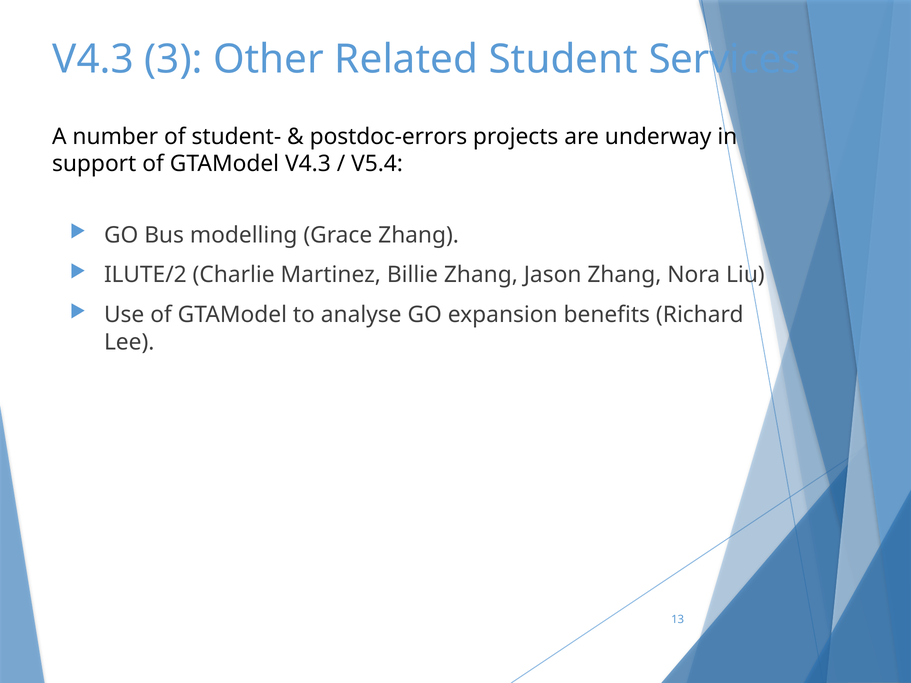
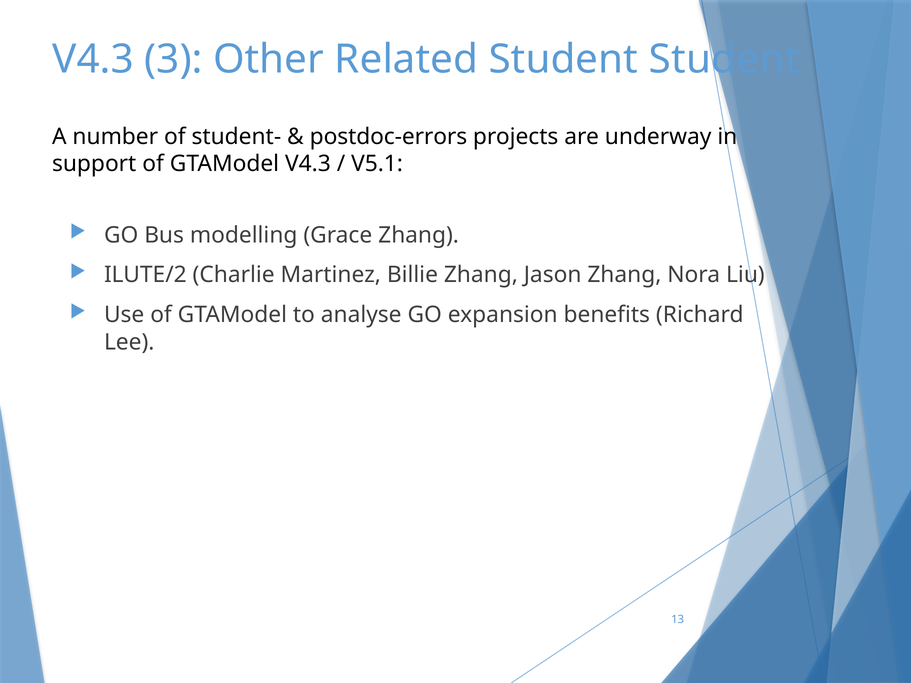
Student Services: Services -> Student
V5.4: V5.4 -> V5.1
